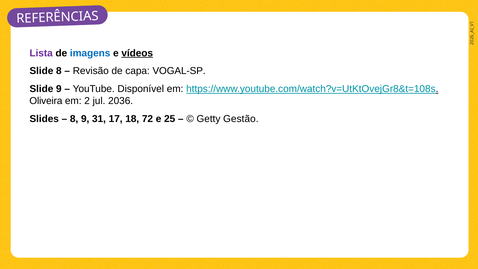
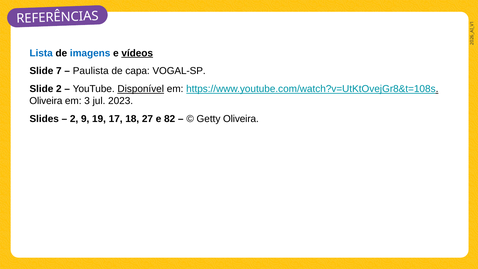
Lista colour: purple -> blue
Slide 8: 8 -> 7
Revisão: Revisão -> Paulista
Slide 9: 9 -> 2
Disponível underline: none -> present
em 2: 2 -> 3
2036: 2036 -> 2023
8 at (74, 119): 8 -> 2
31: 31 -> 19
72: 72 -> 27
25: 25 -> 82
Getty Gestão: Gestão -> Oliveira
